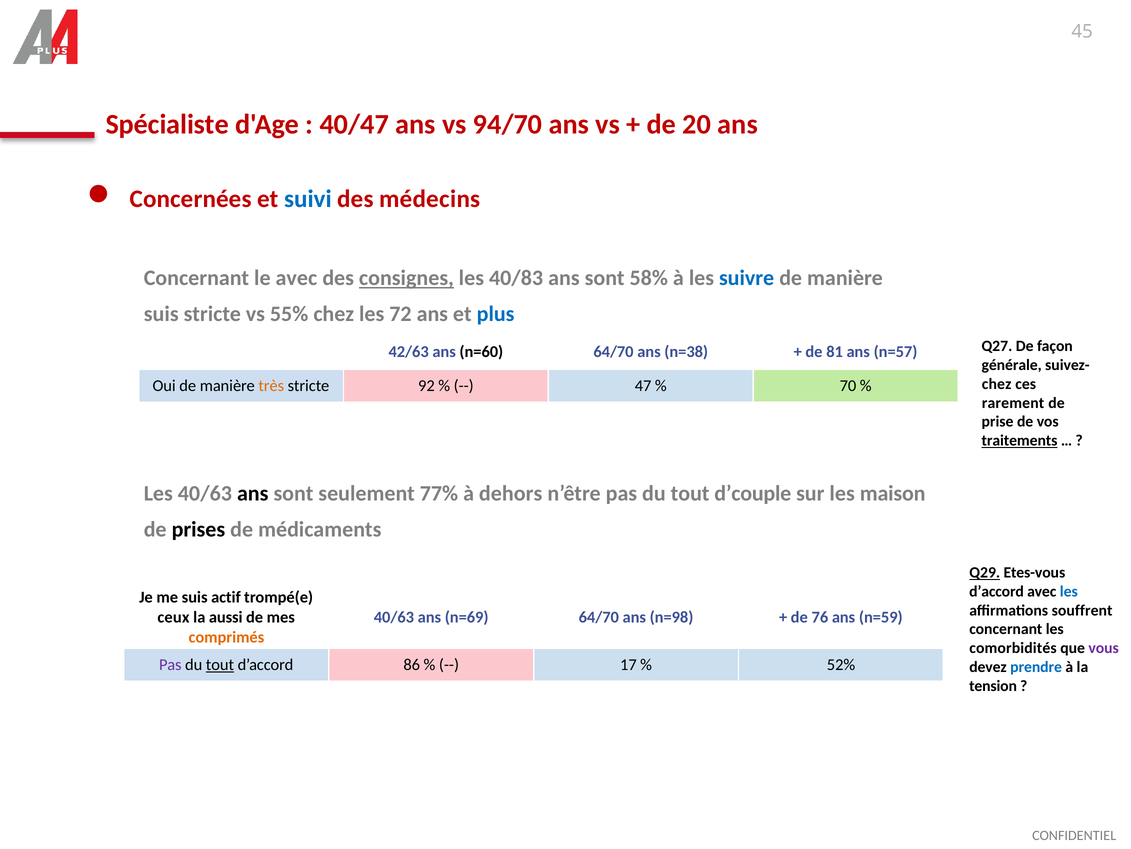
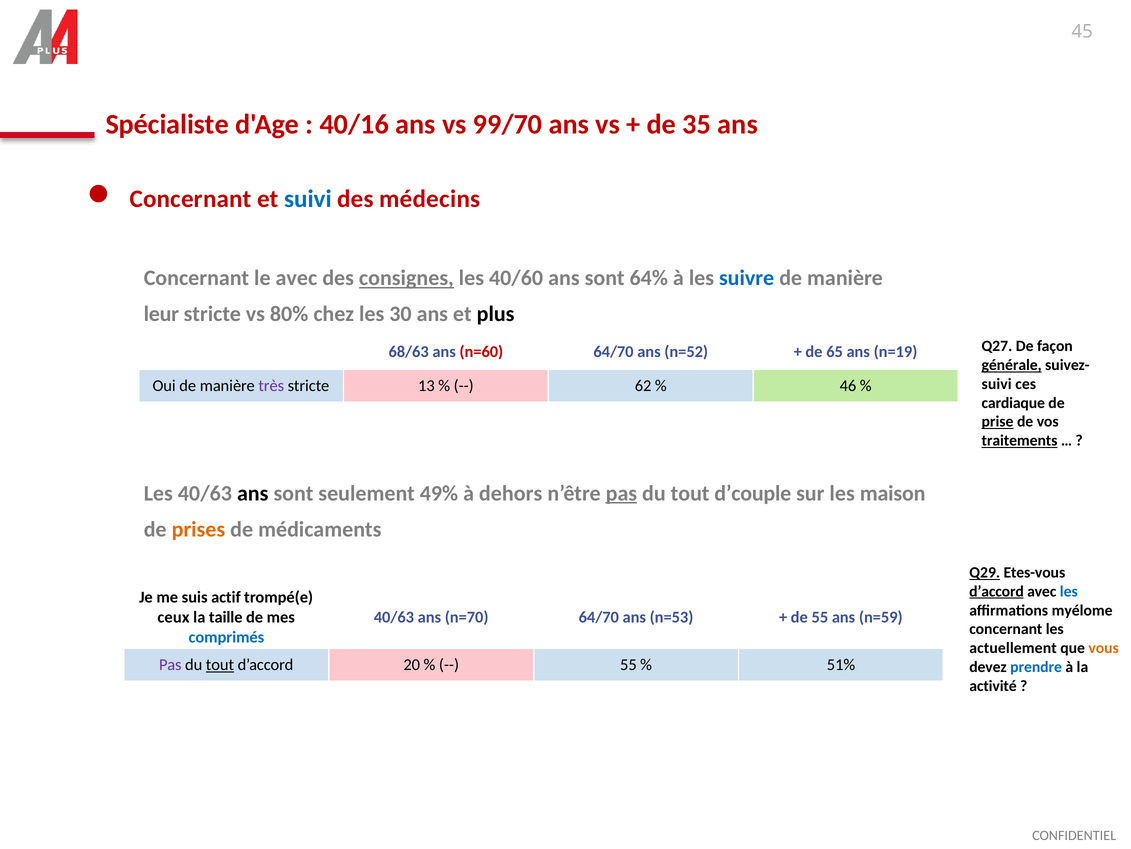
40/47: 40/47 -> 40/16
94/70: 94/70 -> 99/70
20: 20 -> 35
Concernées at (191, 199): Concernées -> Concernant
40/83: 40/83 -> 40/60
58%: 58% -> 64%
suis at (161, 314): suis -> leur
55%: 55% -> 80%
72: 72 -> 30
plus colour: blue -> black
42/63: 42/63 -> 68/63
n=60 colour: black -> red
n=38: n=38 -> n=52
81: 81 -> 65
n=57: n=57 -> n=19
générale underline: none -> present
chez at (997, 384): chez -> suivi
très colour: orange -> purple
92: 92 -> 13
47: 47 -> 62
70: 70 -> 46
rarement: rarement -> cardiaque
prise underline: none -> present
77%: 77% -> 49%
pas at (621, 493) underline: none -> present
prises colour: black -> orange
d’accord at (997, 591) underline: none -> present
souffrent: souffrent -> myélome
aussi: aussi -> taille
n=69: n=69 -> n=70
n=98: n=98 -> n=53
de 76: 76 -> 55
comprimés colour: orange -> blue
comorbidités: comorbidités -> actuellement
vous colour: purple -> orange
86: 86 -> 20
17 at (628, 664): 17 -> 55
52%: 52% -> 51%
tension: tension -> activité
